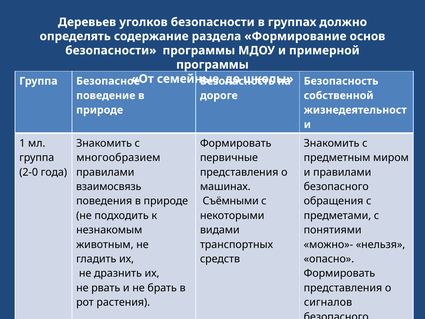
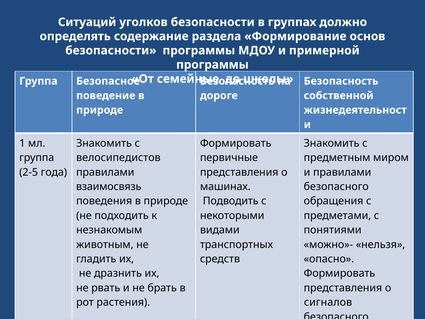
Деревьев: Деревьев -> Ситуаций
многообразием: многообразием -> велосипедистов
2-0: 2-0 -> 2-5
Съёмными: Съёмными -> Подводить
